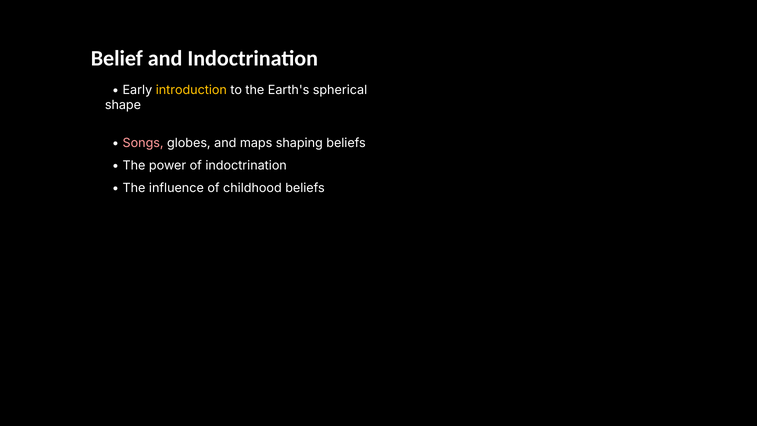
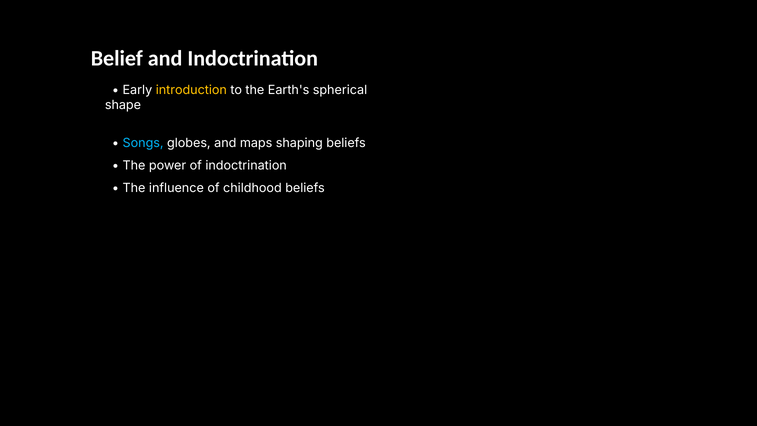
Songs colour: pink -> light blue
